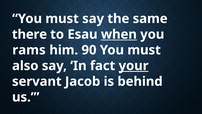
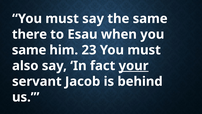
when underline: present -> none
rams at (29, 50): rams -> same
90: 90 -> 23
